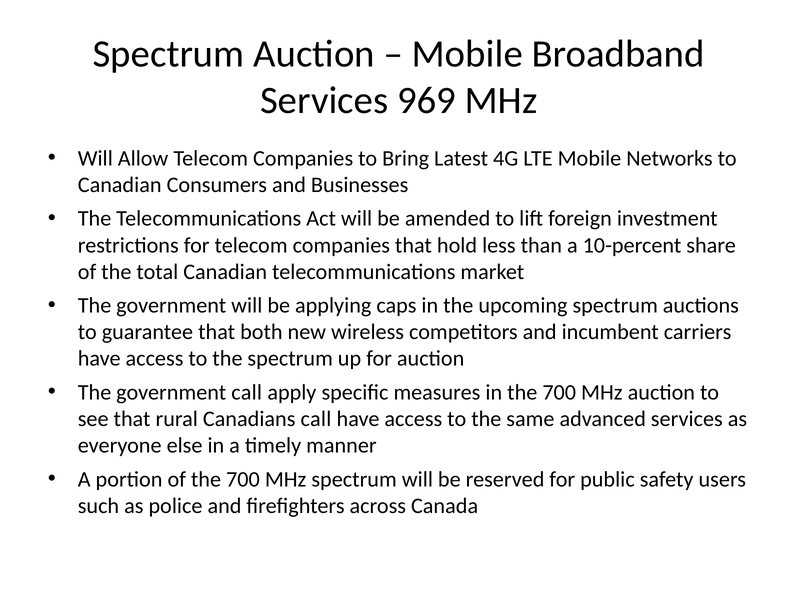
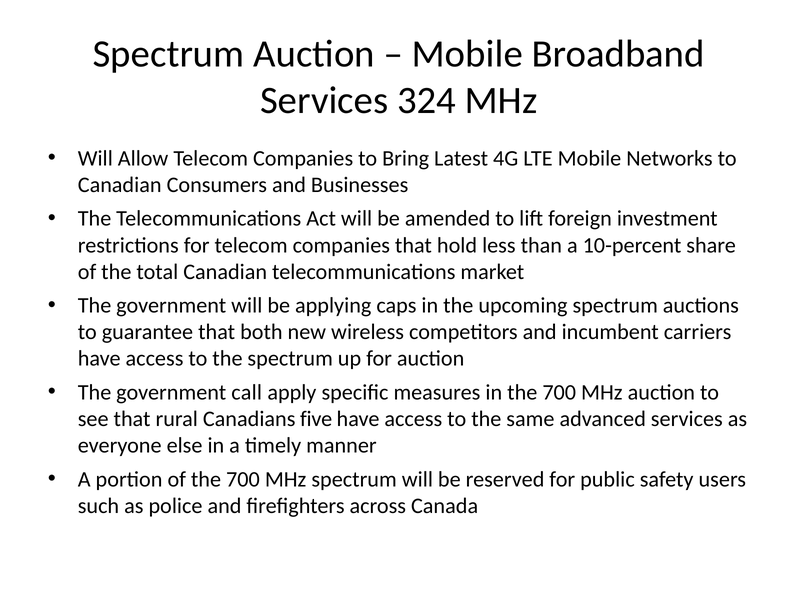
969: 969 -> 324
Canadians call: call -> five
